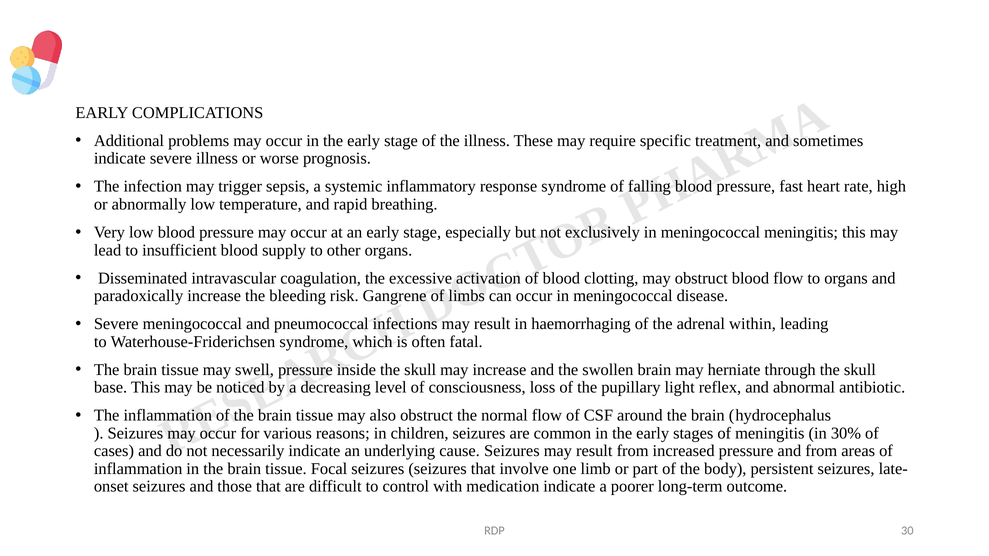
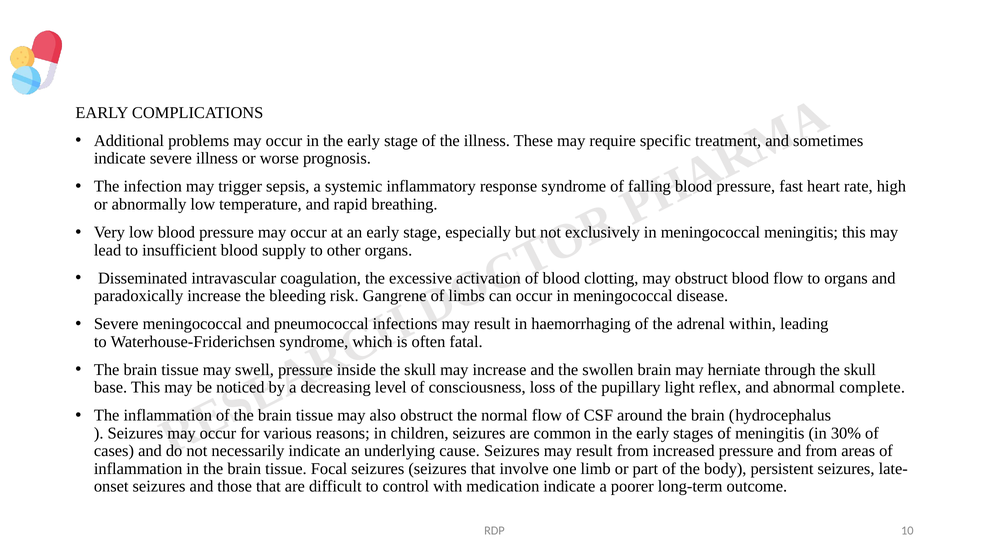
antibiotic: antibiotic -> complete
30: 30 -> 10
